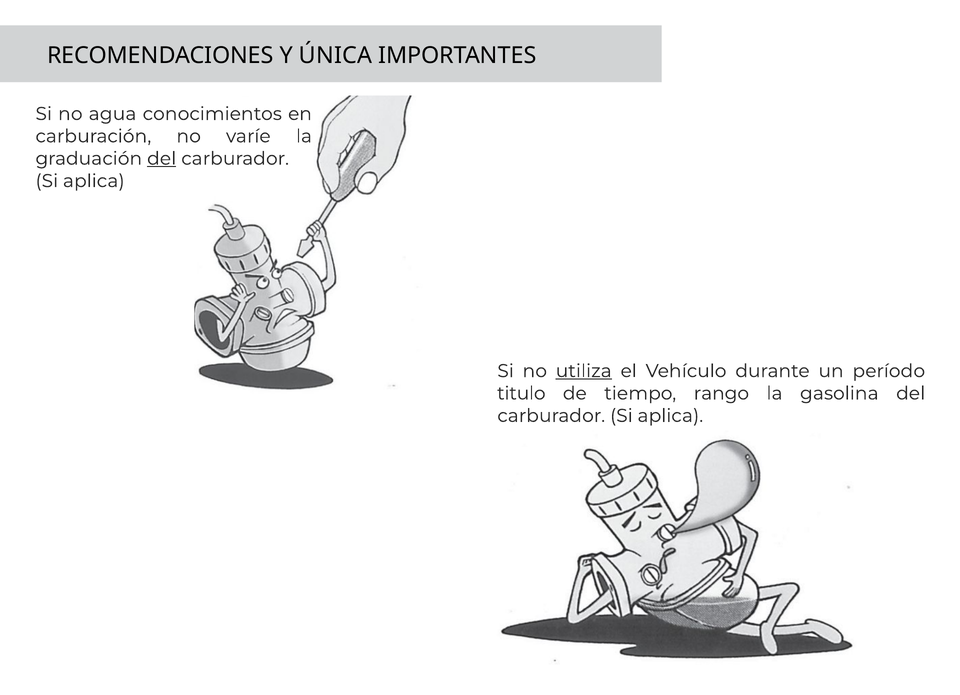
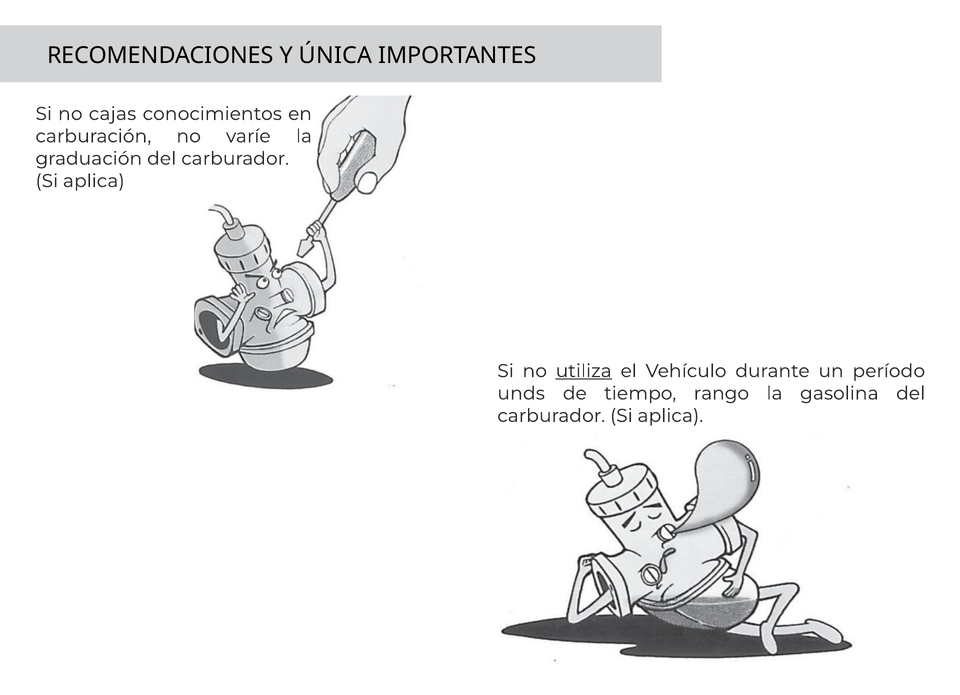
agua: agua -> cajas
del at (162, 159) underline: present -> none
titulo: titulo -> unds
